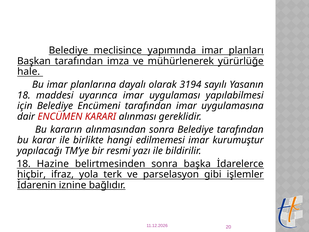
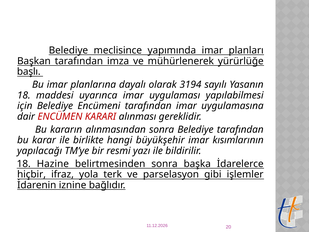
hale: hale -> başlı
edilmemesi: edilmemesi -> büyükşehir
kurumuştur: kurumuştur -> kısımlarının
